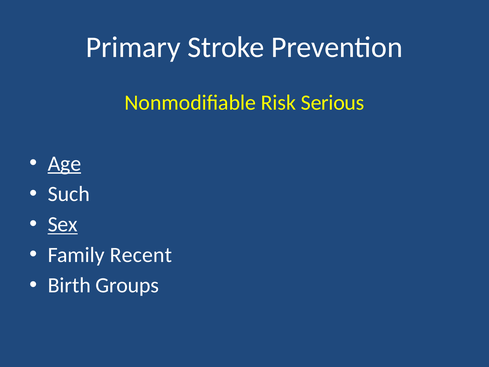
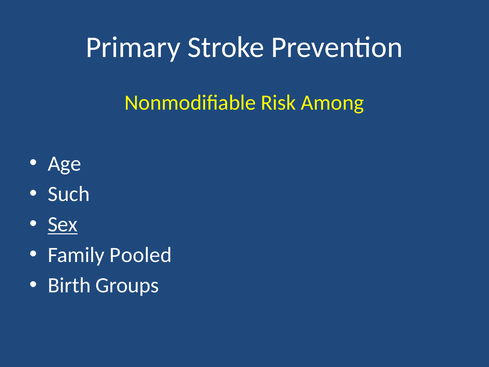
Serious: Serious -> Among
Age underline: present -> none
Recent: Recent -> Pooled
